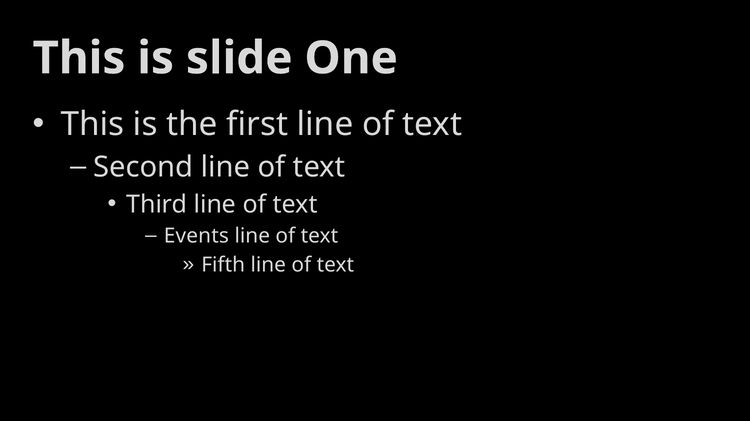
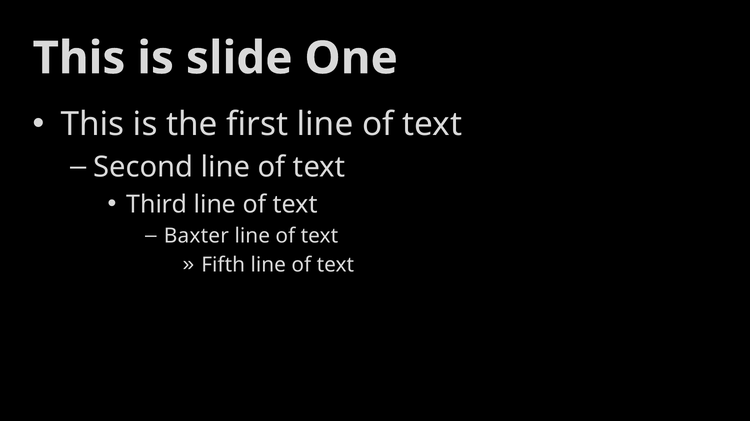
Events: Events -> Baxter
